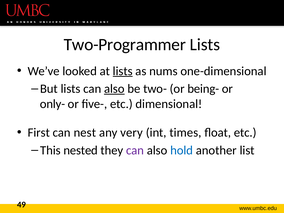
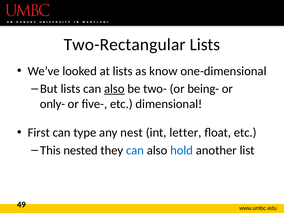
Two-Programmer: Two-Programmer -> Two-Rectangular
lists at (123, 71) underline: present -> none
nums: nums -> know
nest: nest -> type
very: very -> nest
times: times -> letter
can at (135, 150) colour: purple -> blue
